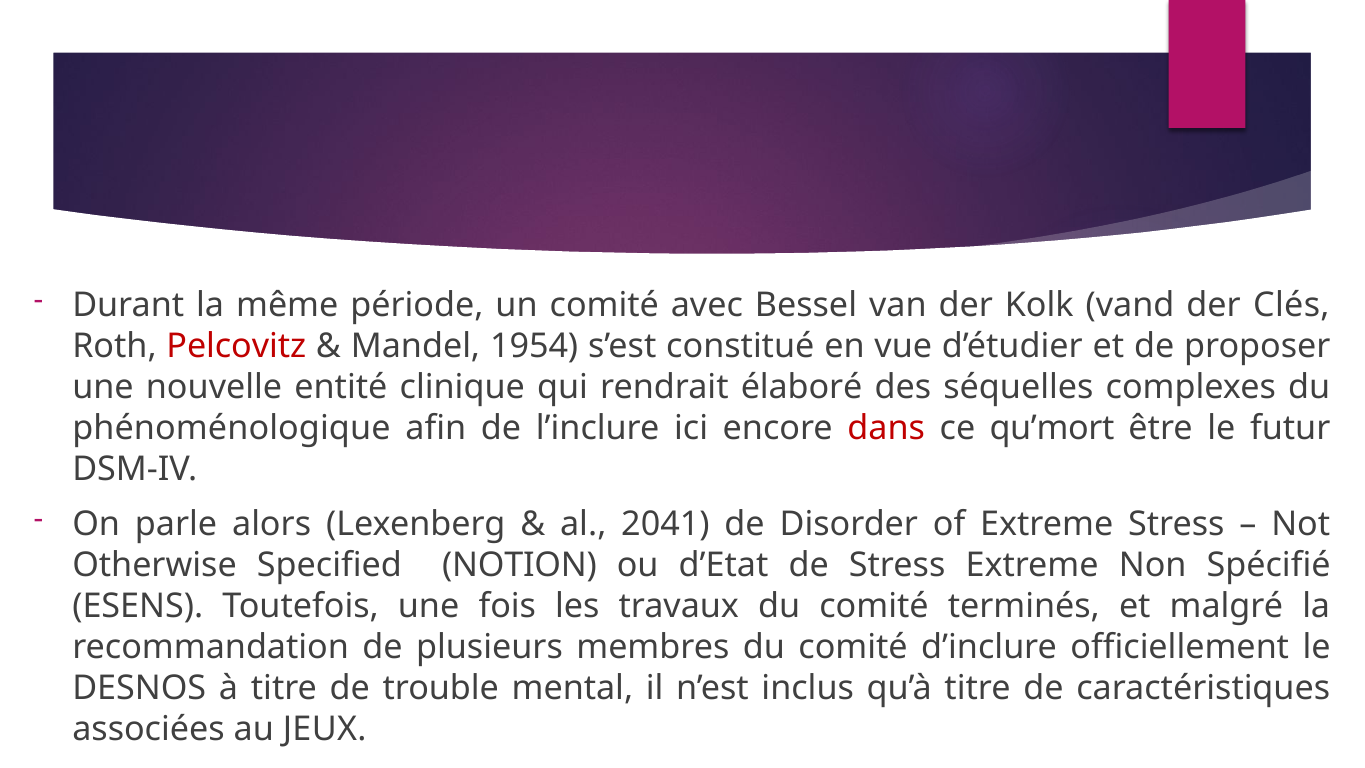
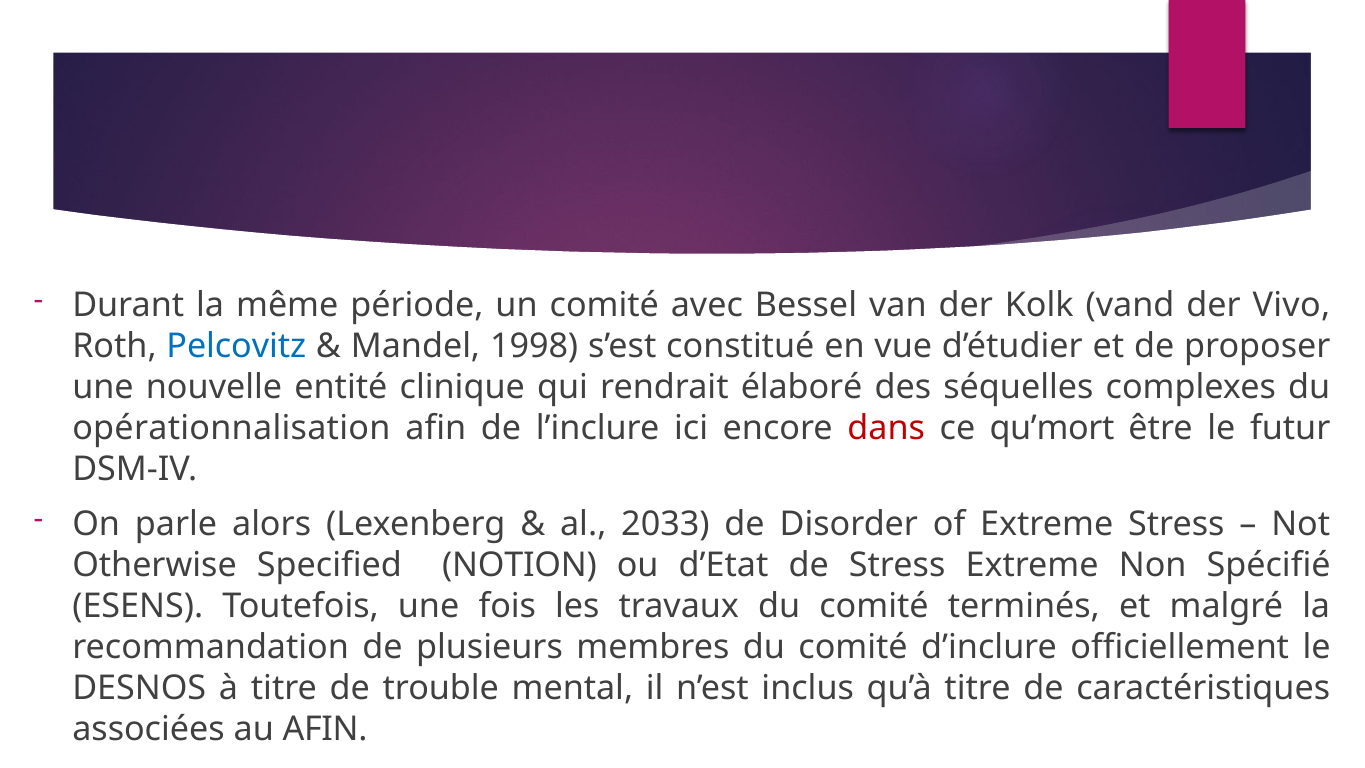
Clés: Clés -> Vivo
Pelcovitz colour: red -> blue
1954: 1954 -> 1998
phénoménologique: phénoménologique -> opérationnalisation
2041: 2041 -> 2033
au JEUX: JEUX -> AFIN
